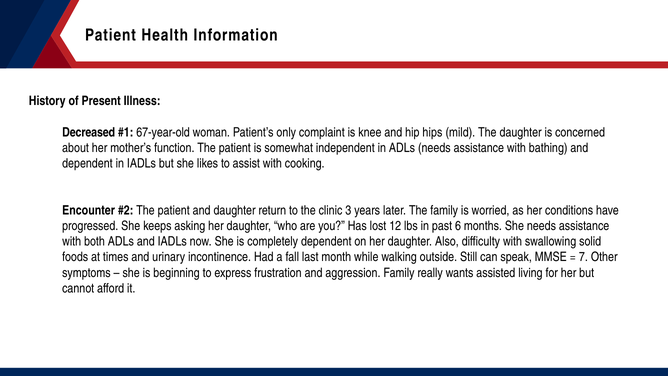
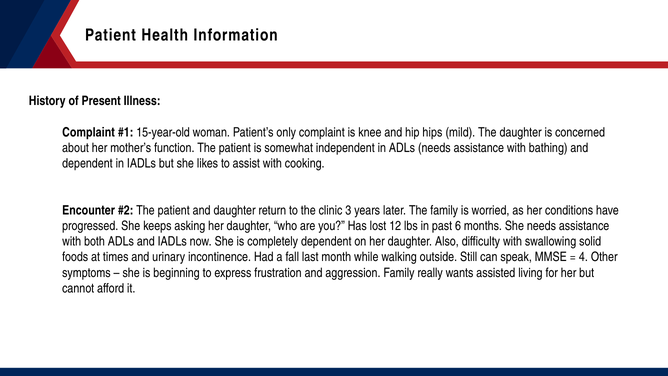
Decreased at (89, 132): Decreased -> Complaint
67-year-old: 67-year-old -> 15-year-old
7: 7 -> 4
